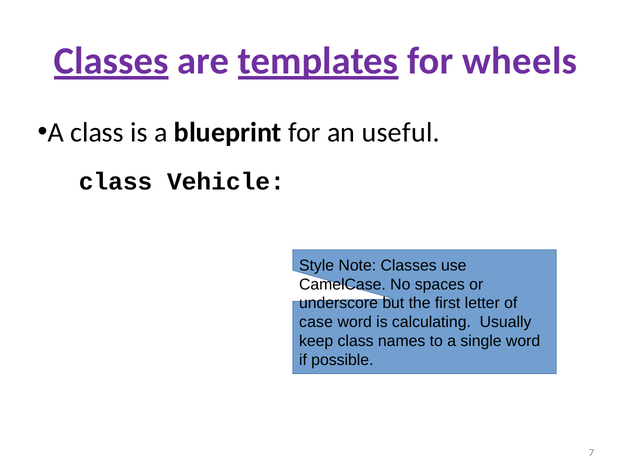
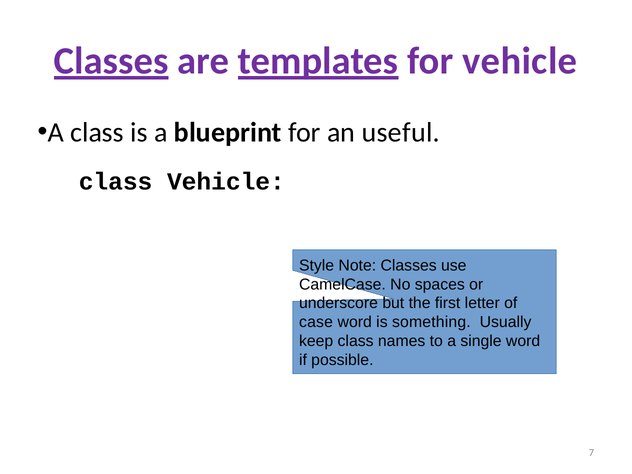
for wheels: wheels -> vehicle
calculating: calculating -> something
